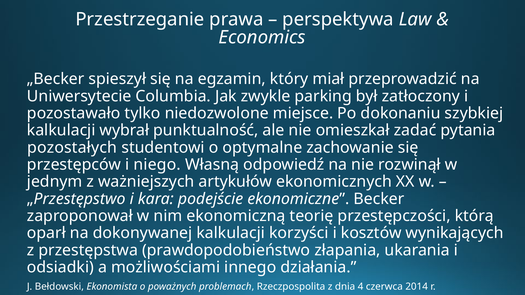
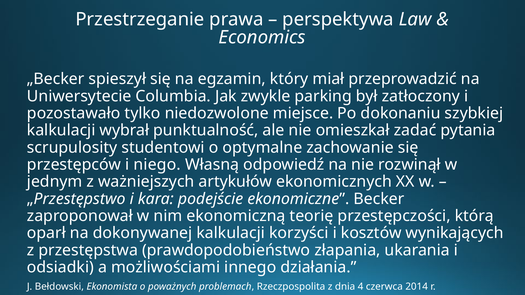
pozostałych: pozostałych -> scrupulosity
